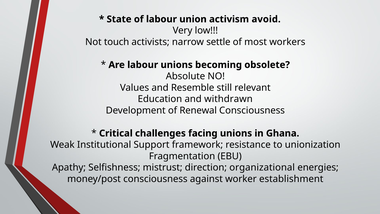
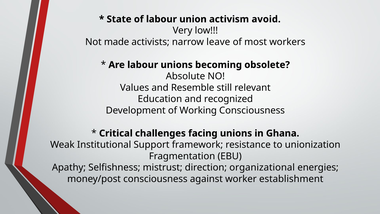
touch: touch -> made
settle: settle -> leave
withdrawn: withdrawn -> recognized
Renewal: Renewal -> Working
